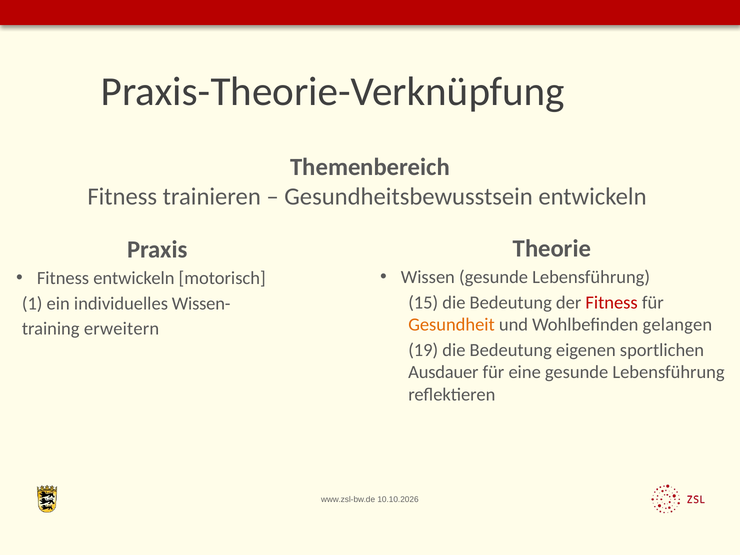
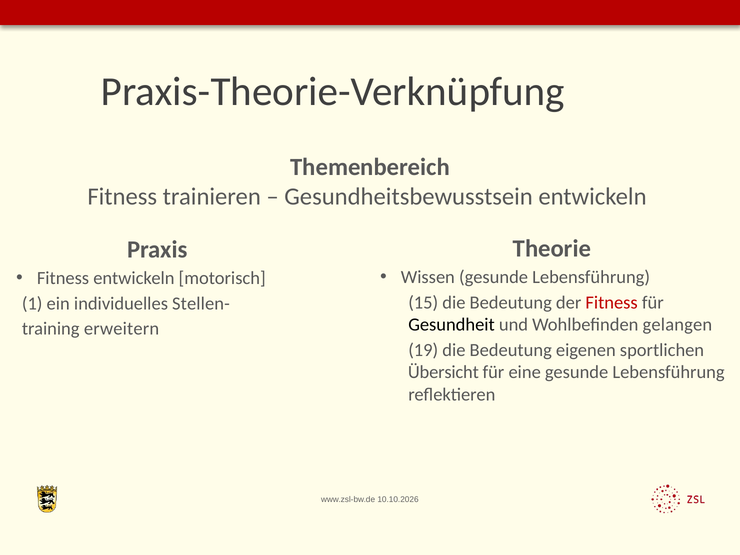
Wissen-: Wissen- -> Stellen-
Gesundheit colour: orange -> black
Ausdauer: Ausdauer -> Übersicht
